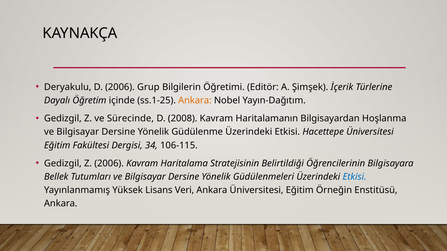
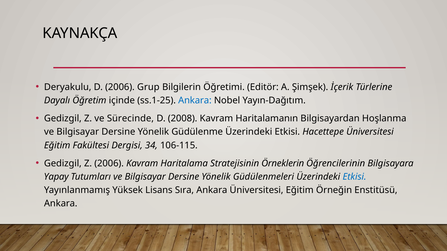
Ankara at (195, 101) colour: orange -> blue
Belirtildiği: Belirtildiği -> Örneklerin
Bellek: Bellek -> Yapay
Veri: Veri -> Sıra
